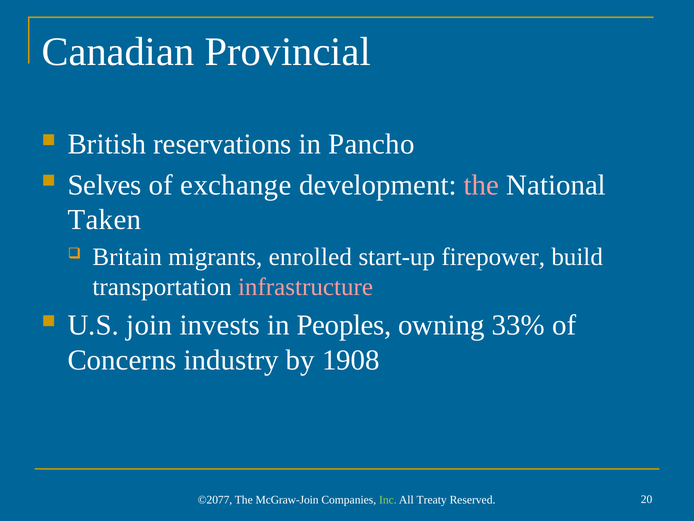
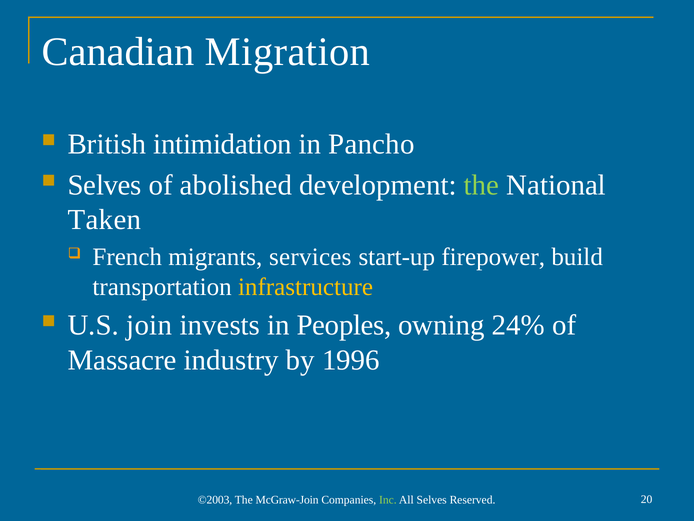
Provincial: Provincial -> Migration
reservations: reservations -> intimidation
exchange: exchange -> abolished
the at (482, 185) colour: pink -> light green
Britain: Britain -> French
enrolled: enrolled -> services
infrastructure colour: pink -> yellow
33%: 33% -> 24%
Concerns: Concerns -> Massacre
1908: 1908 -> 1996
©2077: ©2077 -> ©2003
All Treaty: Treaty -> Selves
